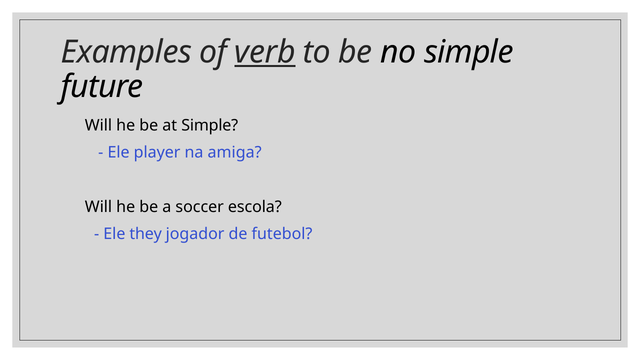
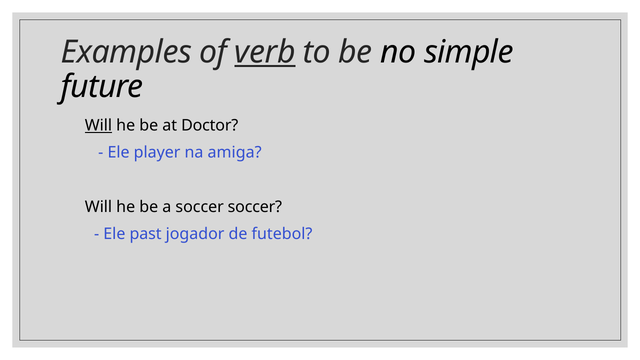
Will at (98, 125) underline: none -> present
at Simple: Simple -> Doctor
soccer escola: escola -> soccer
they: they -> past
